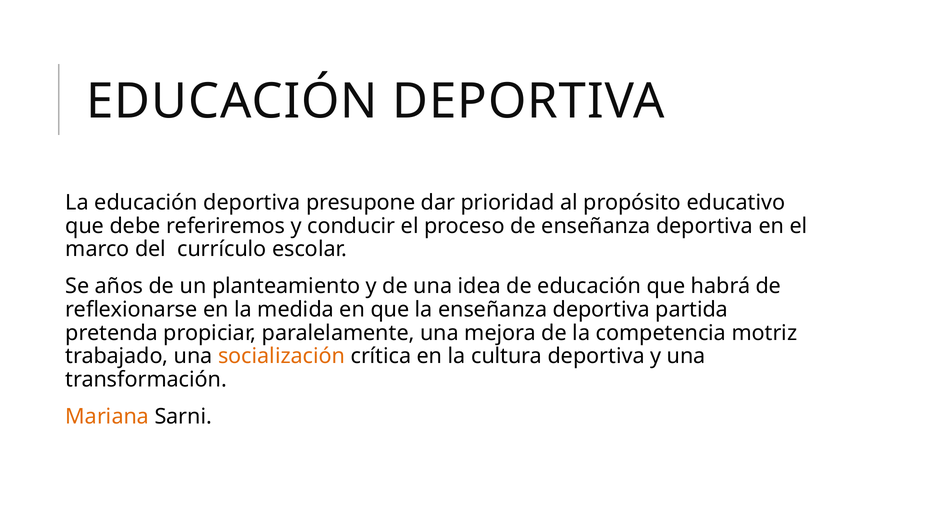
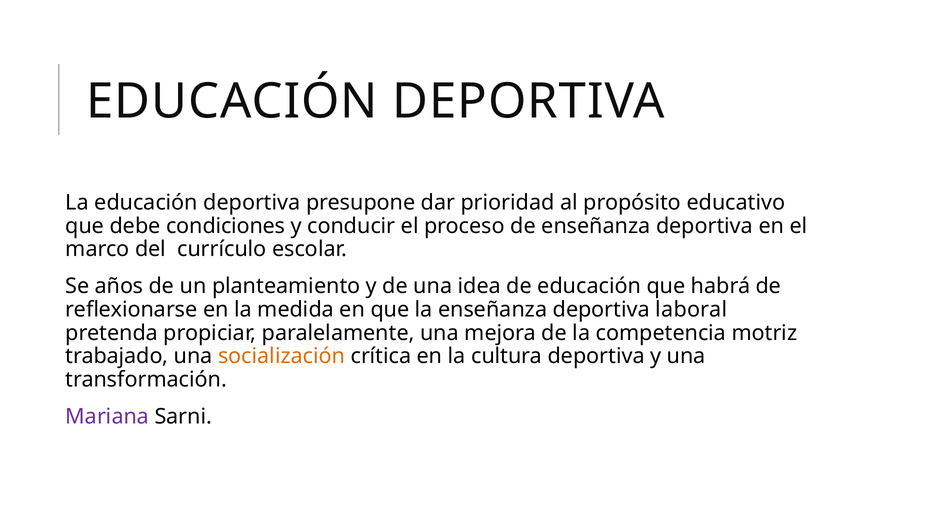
referiremos: referiremos -> condiciones
partida: partida -> laboral
Mariana colour: orange -> purple
